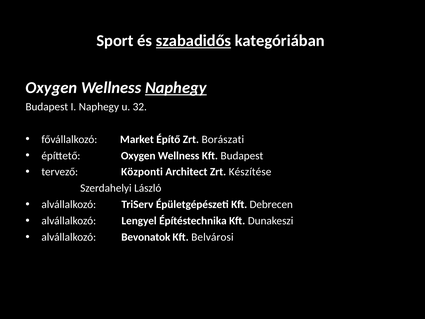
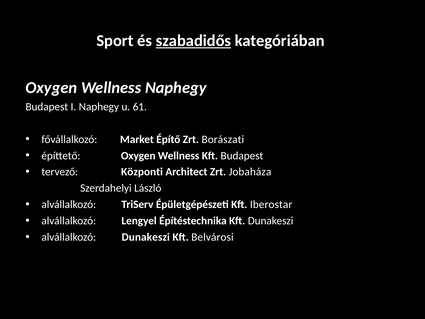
Naphegy at (176, 88) underline: present -> none
32: 32 -> 61
Készítése: Készítése -> Jobaháza
Debrecen: Debrecen -> Iberostar
alvállalkozó Bevonatok: Bevonatok -> Dunakeszi
